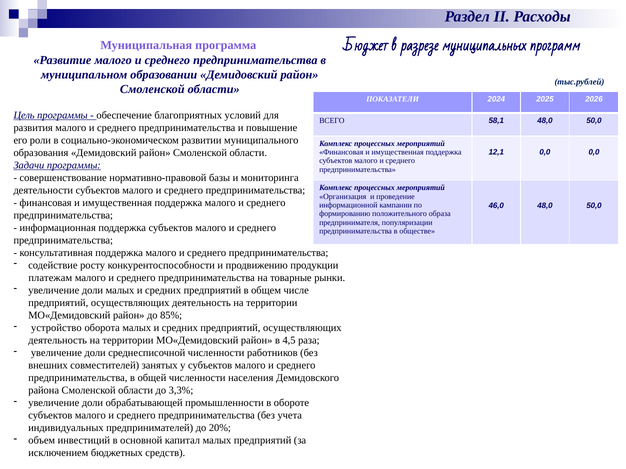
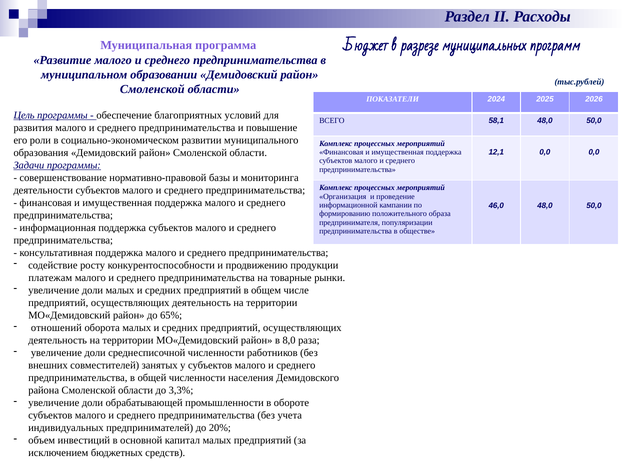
85%: 85% -> 65%
устройство: устройство -> отношений
4,5: 4,5 -> 8,0
